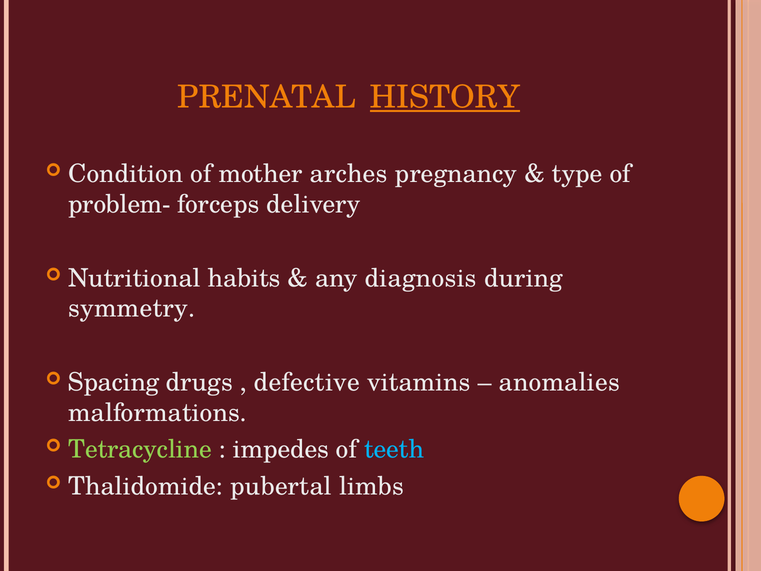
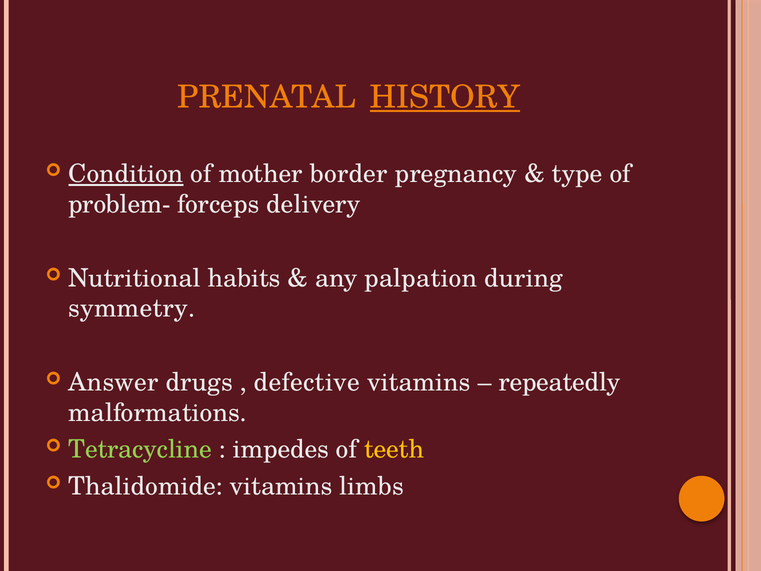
Condition underline: none -> present
arches: arches -> border
diagnosis: diagnosis -> palpation
Spacing: Spacing -> Answer
anomalies: anomalies -> repeatedly
teeth colour: light blue -> yellow
Thalidomide pubertal: pubertal -> vitamins
